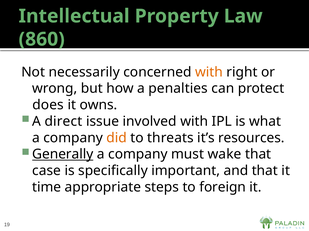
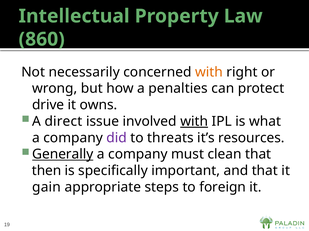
does: does -> drive
with at (194, 122) underline: none -> present
did colour: orange -> purple
wake: wake -> clean
case: case -> then
time: time -> gain
